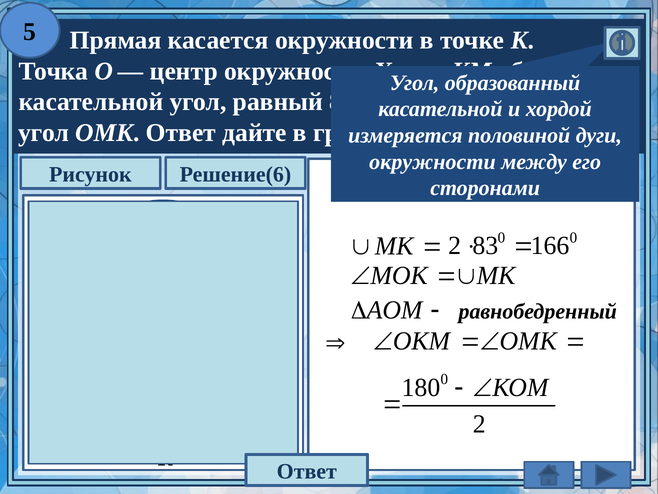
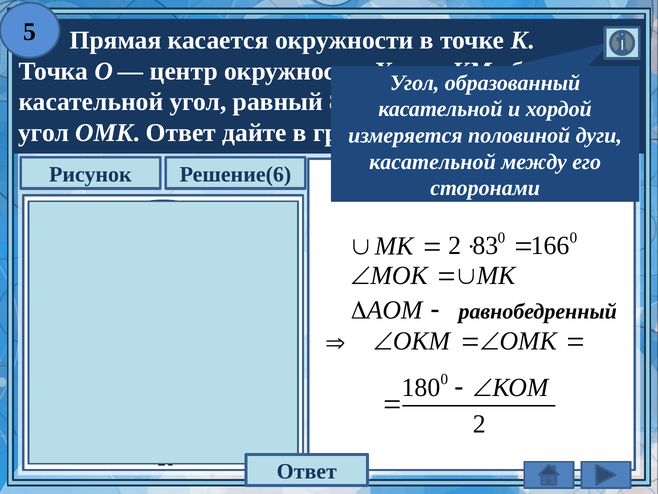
окружности at (432, 162): окружности -> касательной
